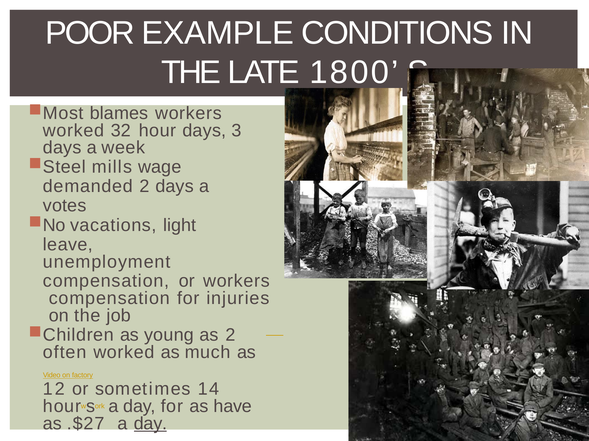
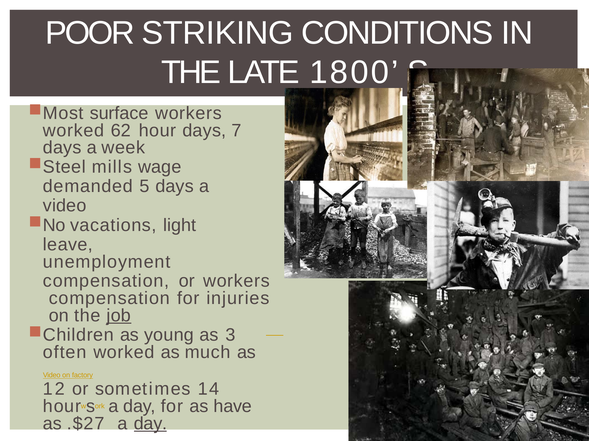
EXAMPLE: EXAMPLE -> STRIKING
blames: blames -> surface
32: 32 -> 62
3: 3 -> 7
demanded 2: 2 -> 5
votes at (65, 206): votes -> video
job underline: none -> present
as 2: 2 -> 3
